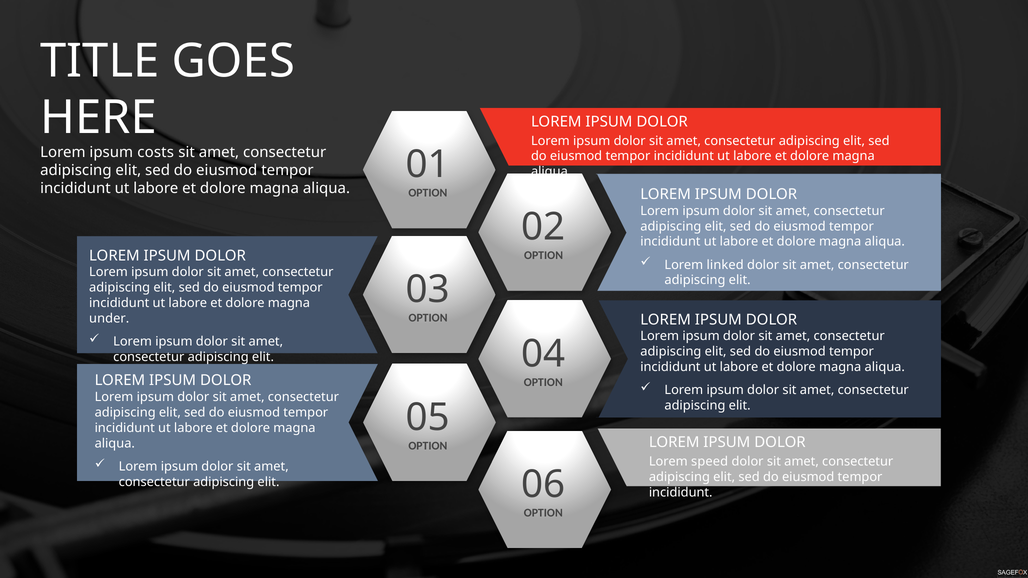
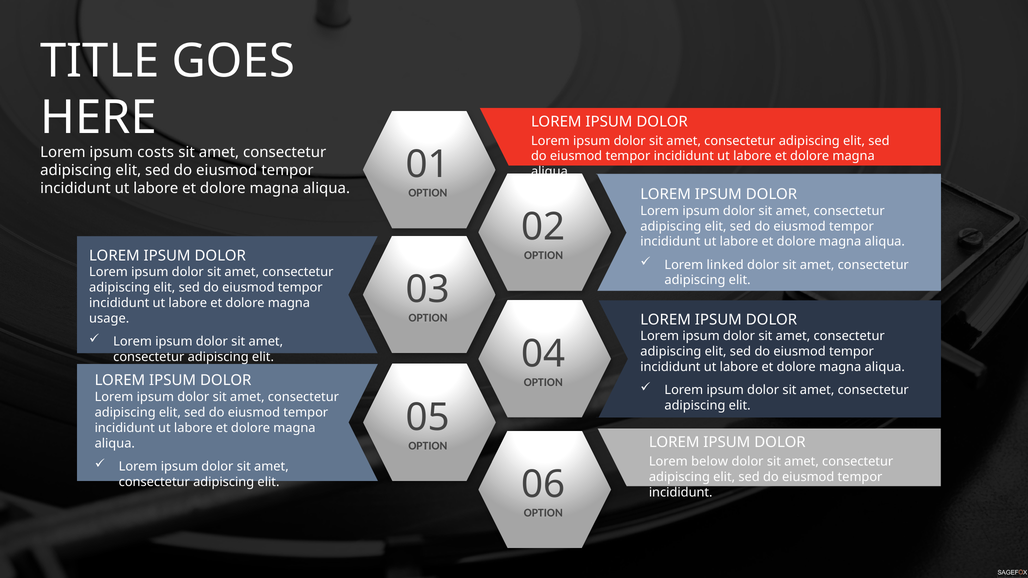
under: under -> usage
speed: speed -> below
